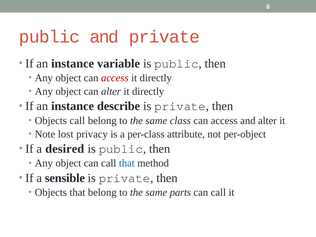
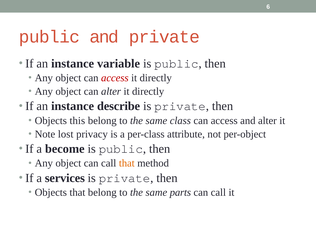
Objects call: call -> this
desired: desired -> become
that at (127, 163) colour: blue -> orange
sensible: sensible -> services
